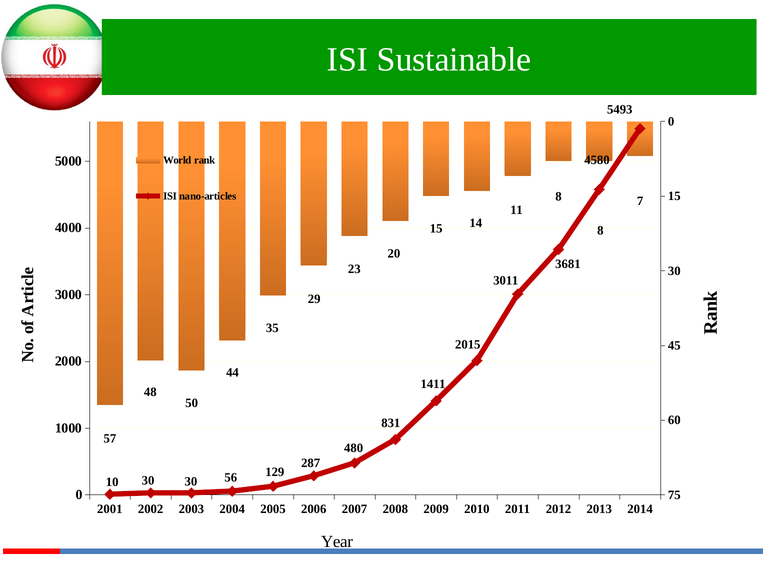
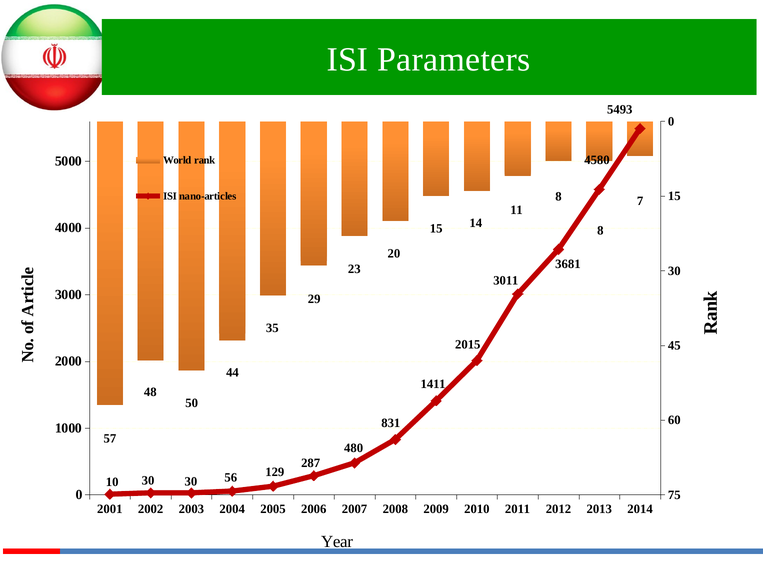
Sustainable: Sustainable -> Parameters
